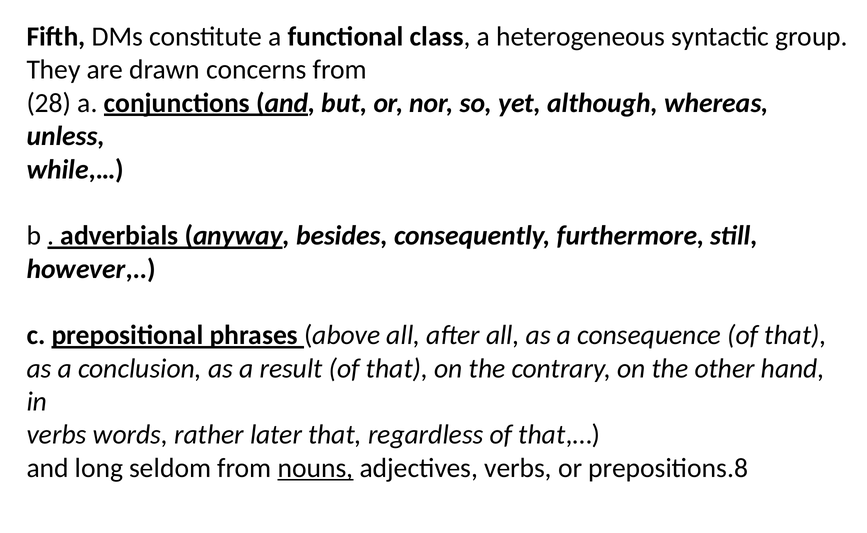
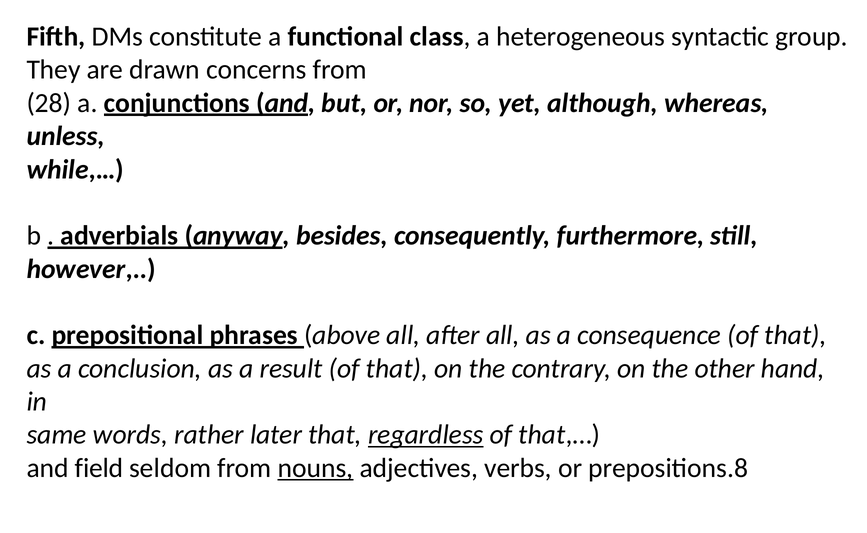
verbs at (57, 435): verbs -> same
regardless underline: none -> present
long: long -> field
